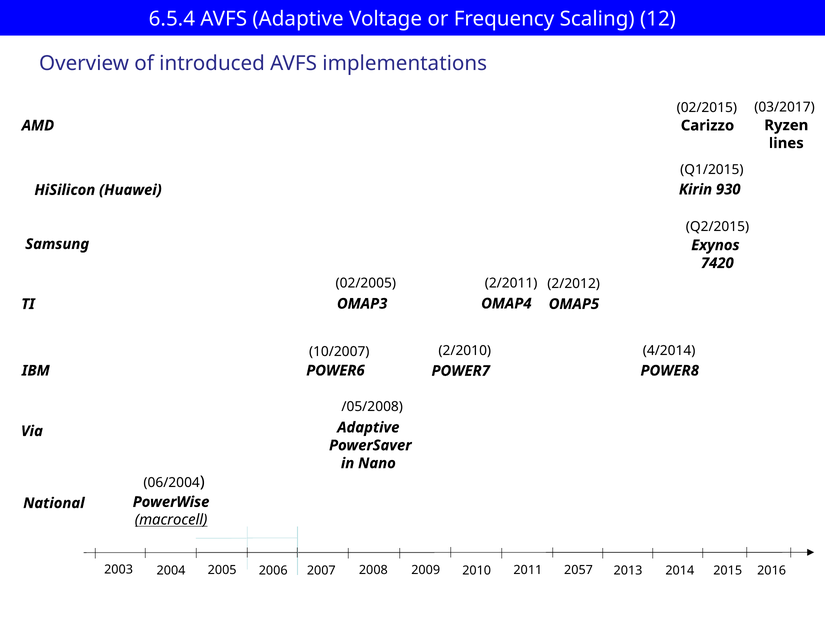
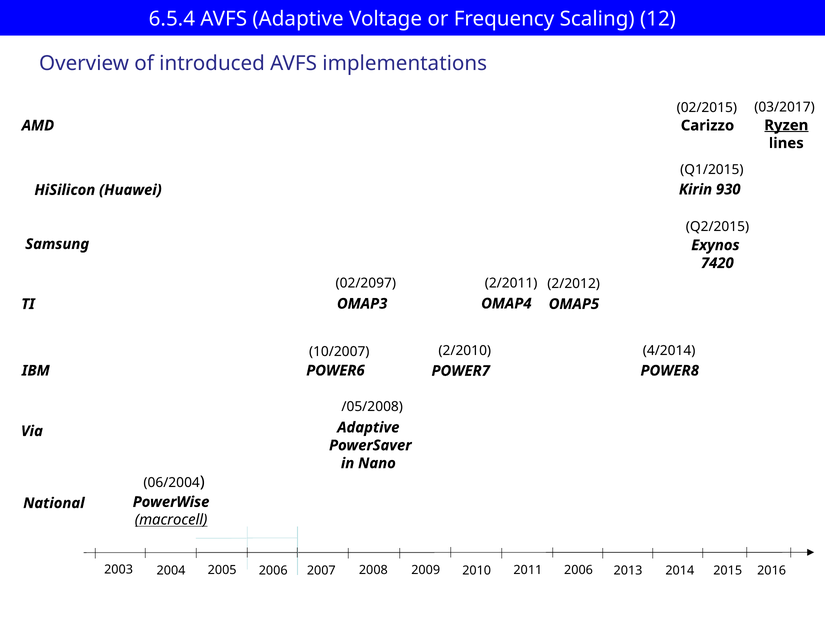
Ryzen underline: none -> present
02/2005: 02/2005 -> 02/2097
2057 at (579, 570): 2057 -> 2006
